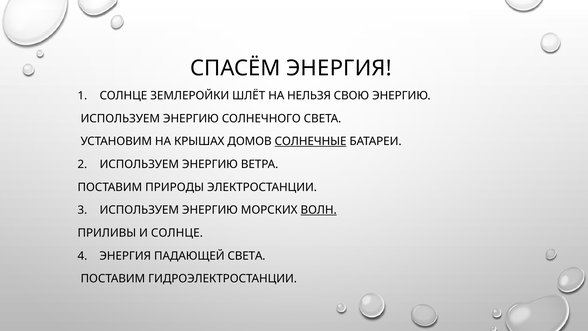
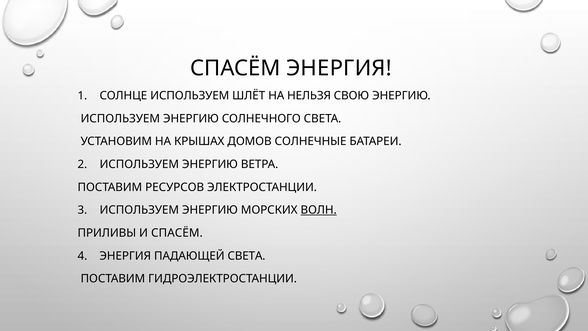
СОЛНЦЕ ЗЕМЛЕРОЙКИ: ЗЕМЛЕРОЙКИ -> ИСПОЛЬЗУЕМ
СОЛНЕЧНЫЕ underline: present -> none
ПРИРОДЫ: ПРИРОДЫ -> РЕСУРСОВ
И СОЛНЦЕ: СОЛНЦЕ -> СПАСЁМ
